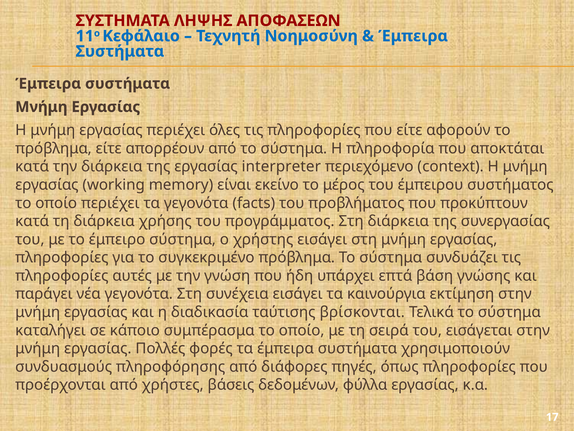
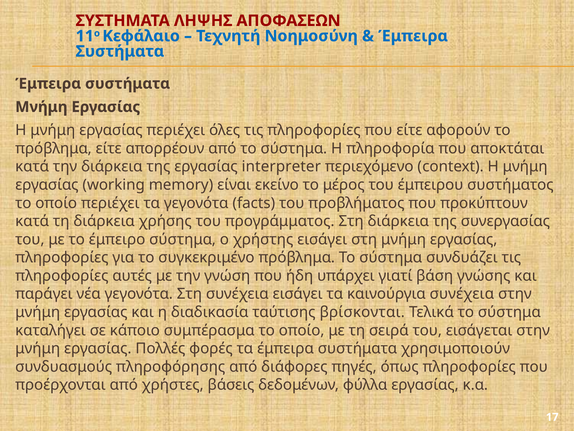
επτά: επτά -> γιατί
καινούργια εκτίμηση: εκτίμηση -> συνέχεια
